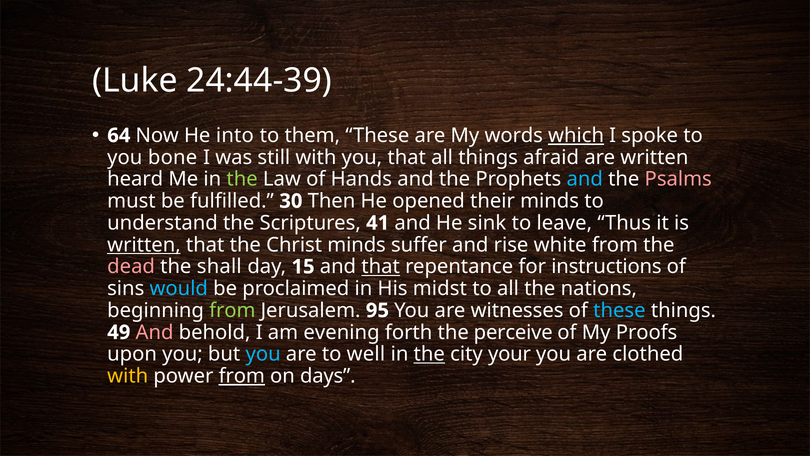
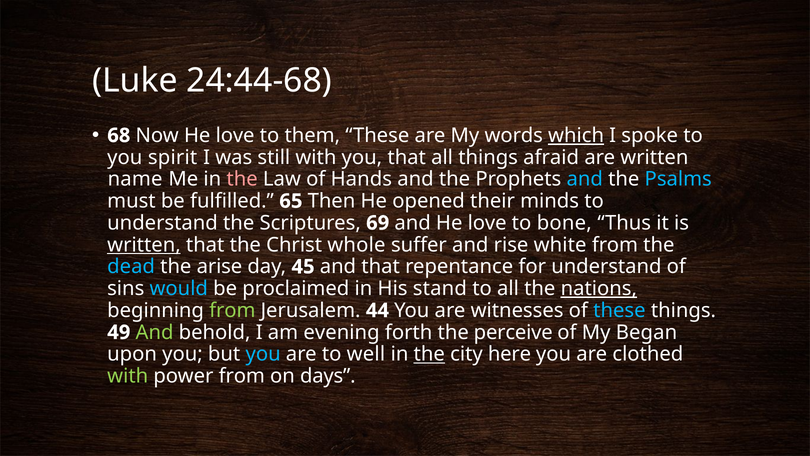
24:44-39: 24:44-39 -> 24:44-68
64: 64 -> 68
Now He into: into -> love
bone: bone -> spirit
heard: heard -> name
the at (242, 179) colour: light green -> pink
Psalms colour: pink -> light blue
30: 30 -> 65
41: 41 -> 69
and He sink: sink -> love
leave: leave -> bone
Christ minds: minds -> whole
dead colour: pink -> light blue
shall: shall -> arise
15: 15 -> 45
that at (381, 267) underline: present -> none
for instructions: instructions -> understand
midst: midst -> stand
nations underline: none -> present
95: 95 -> 44
And at (155, 332) colour: pink -> light green
Proofs: Proofs -> Began
your: your -> here
with at (128, 376) colour: yellow -> light green
from at (242, 376) underline: present -> none
